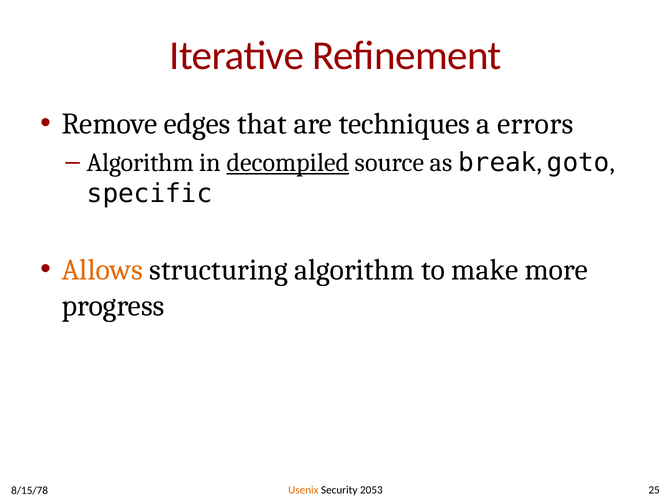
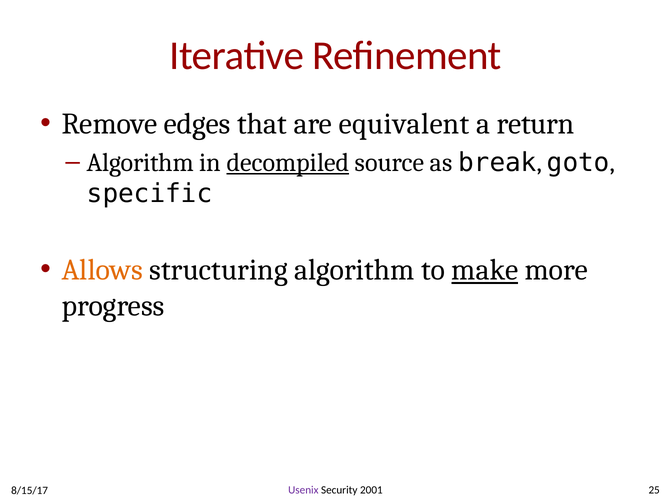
techniques: techniques -> equivalent
errors: errors -> return
make underline: none -> present
Usenix colour: orange -> purple
2053: 2053 -> 2001
8/15/78: 8/15/78 -> 8/15/17
